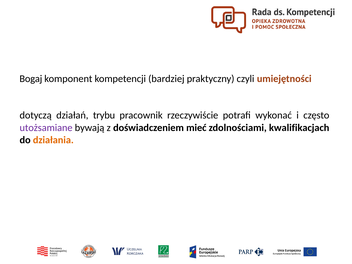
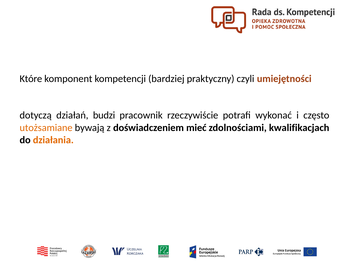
Bogaj: Bogaj -> Które
trybu: trybu -> budzi
utożsamiane colour: purple -> orange
